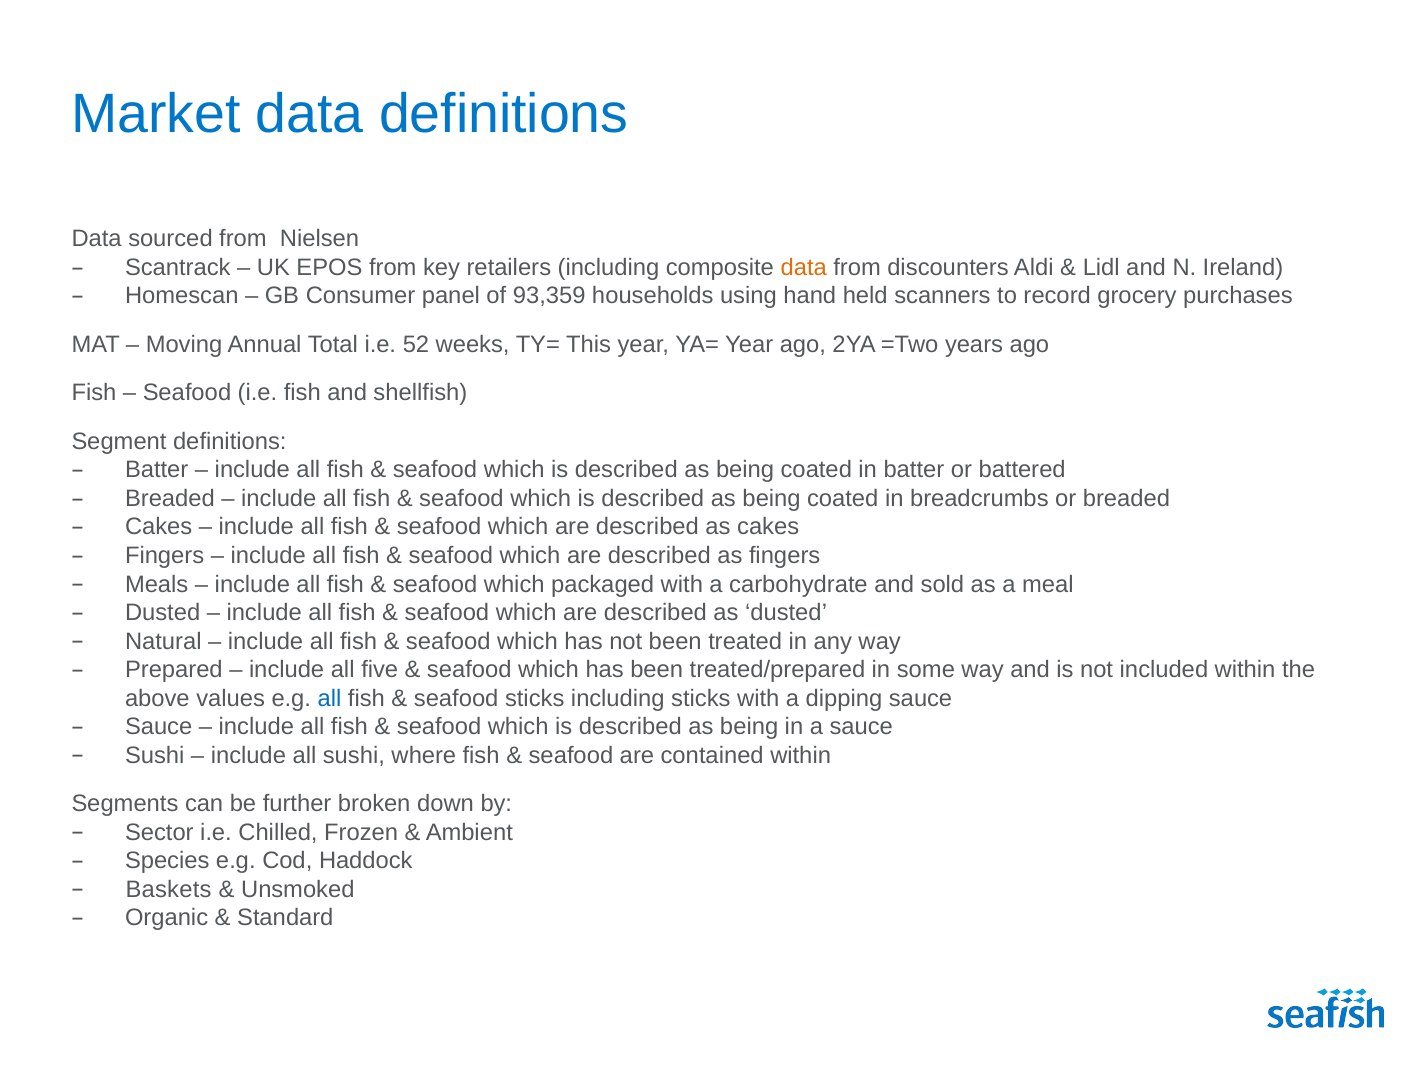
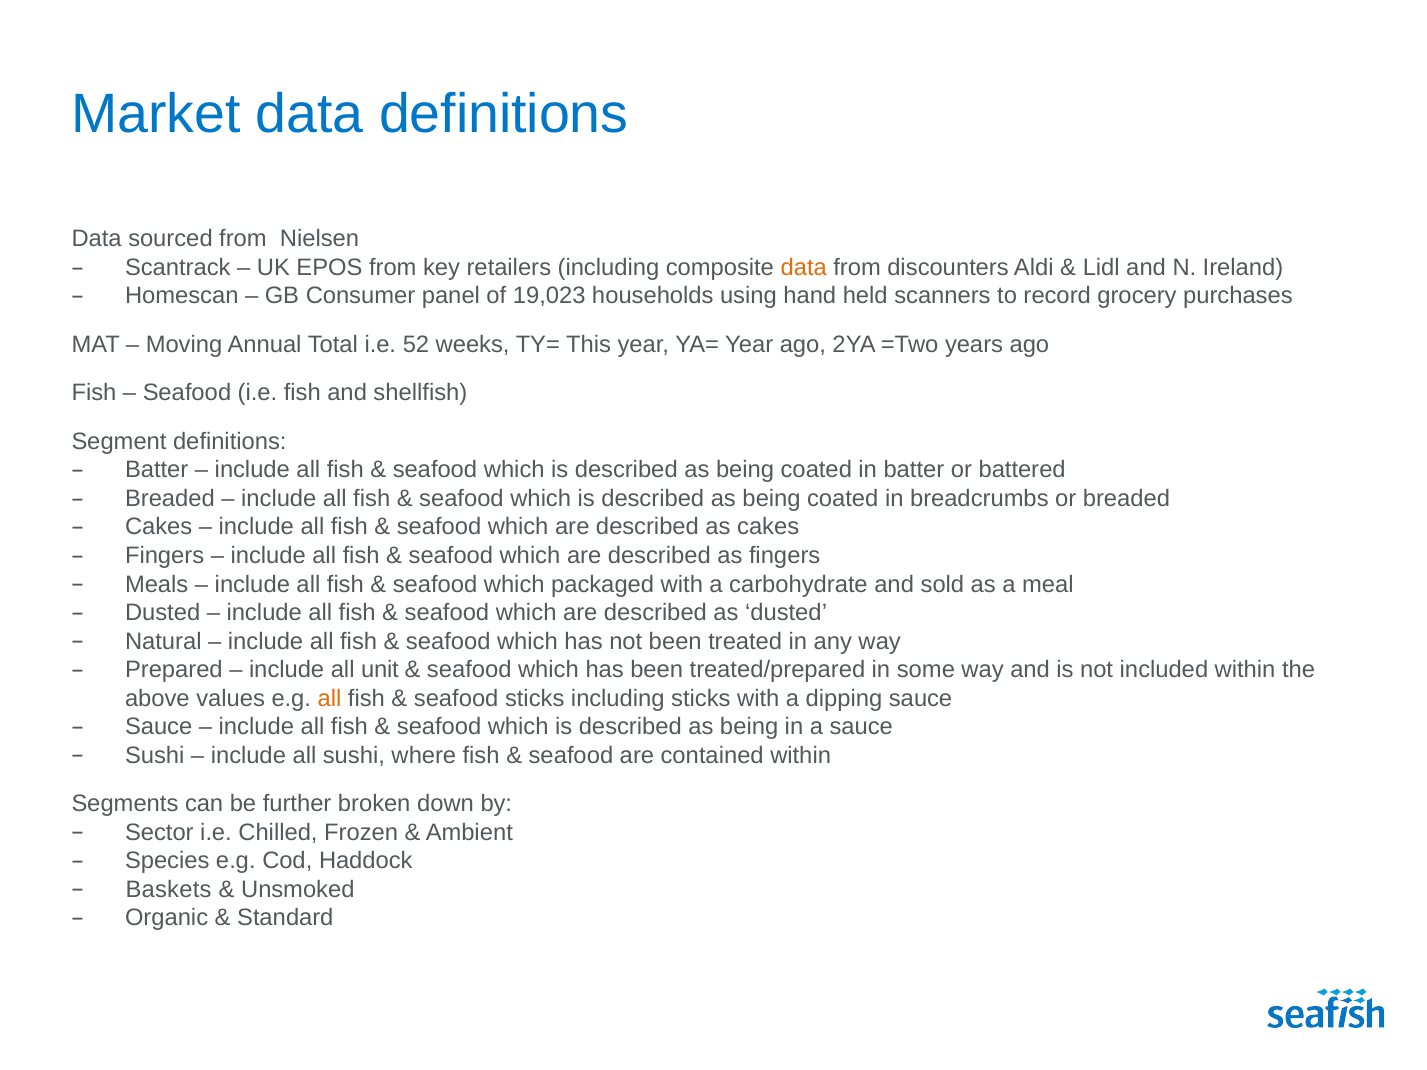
93,359: 93,359 -> 19,023
five: five -> unit
all at (329, 698) colour: blue -> orange
